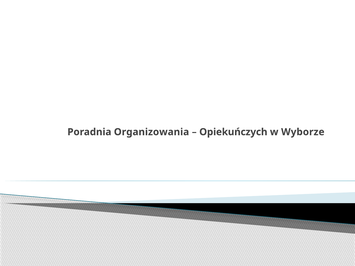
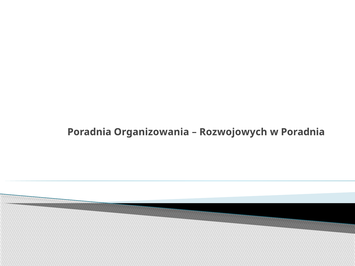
Opiekuńczych: Opiekuńczych -> Rozwojowych
w Wyborze: Wyborze -> Poradnia
